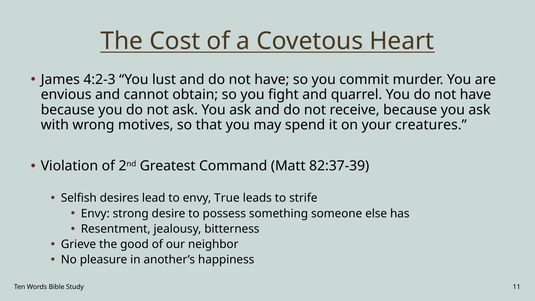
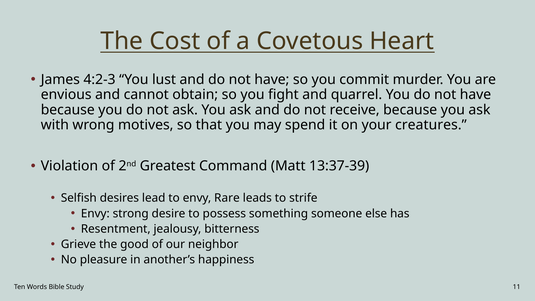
82:37-39: 82:37-39 -> 13:37-39
True: True -> Rare
